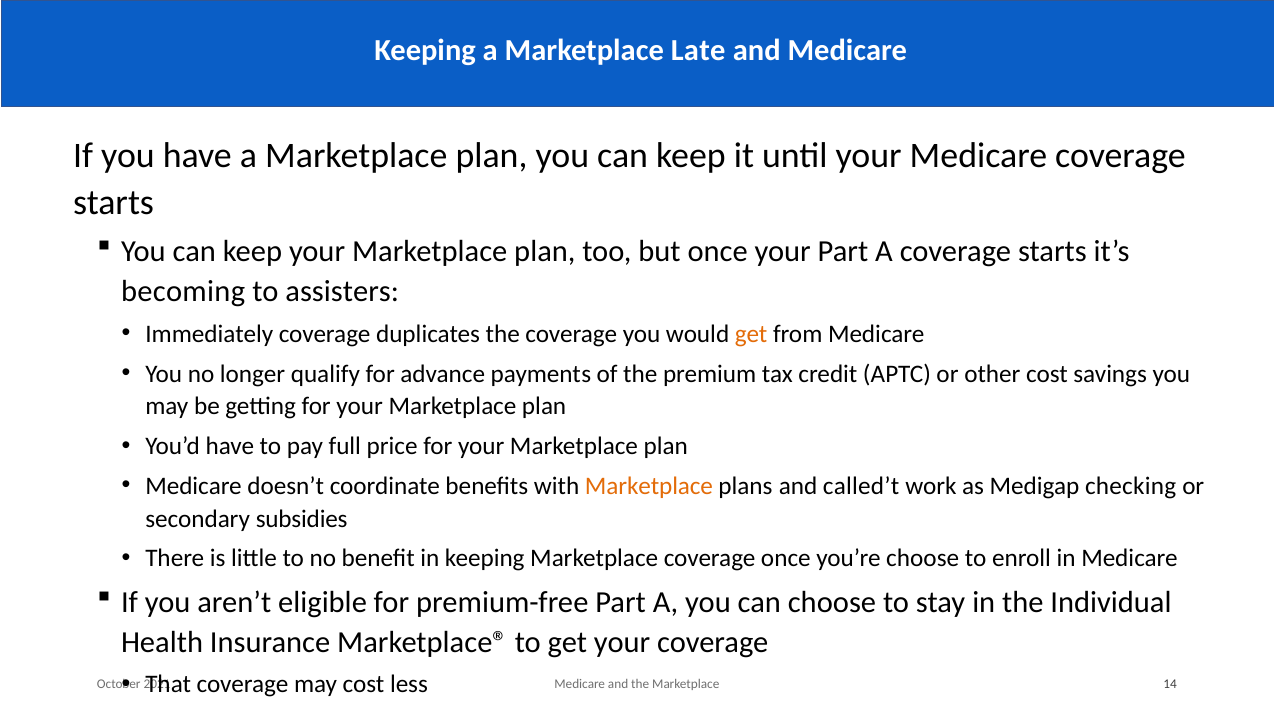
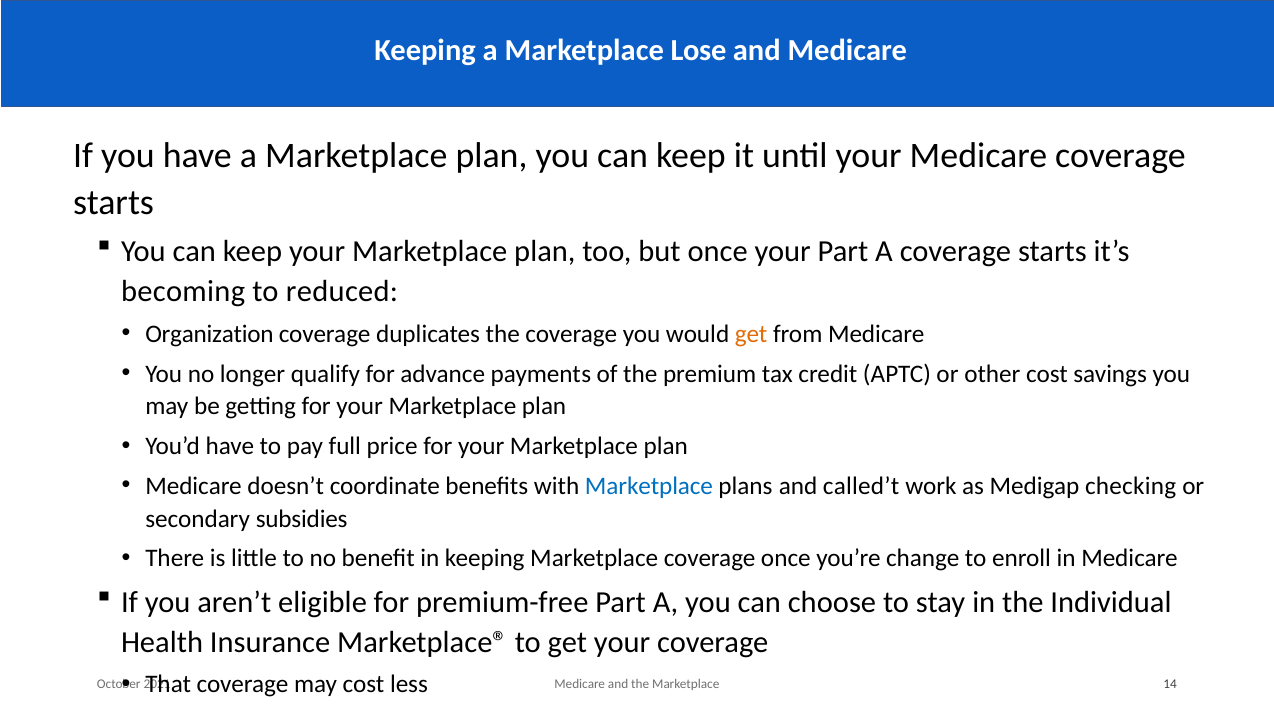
Late: Late -> Lose
assisters: assisters -> reduced
Immediately: Immediately -> Organization
Marketplace at (649, 486) colour: orange -> blue
you’re choose: choose -> change
